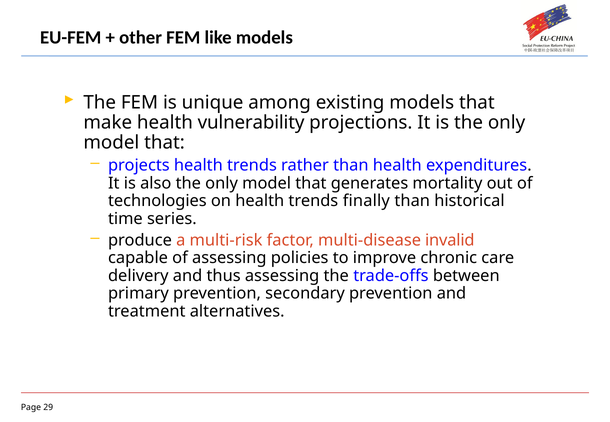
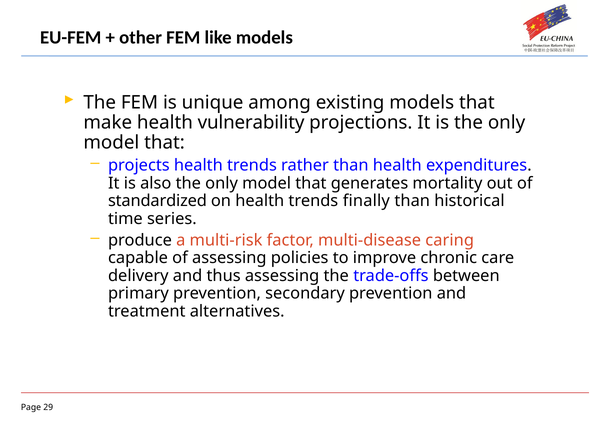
technologies: technologies -> standardized
invalid: invalid -> caring
